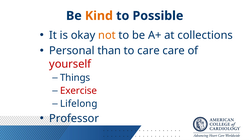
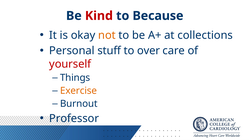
Kind colour: orange -> red
Possible: Possible -> Because
than: than -> stuff
to care: care -> over
Exercise colour: red -> orange
Lifelong: Lifelong -> Burnout
